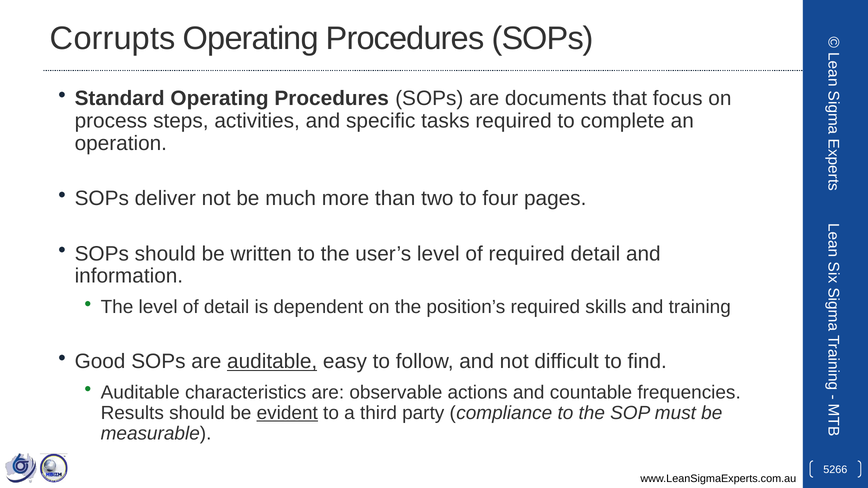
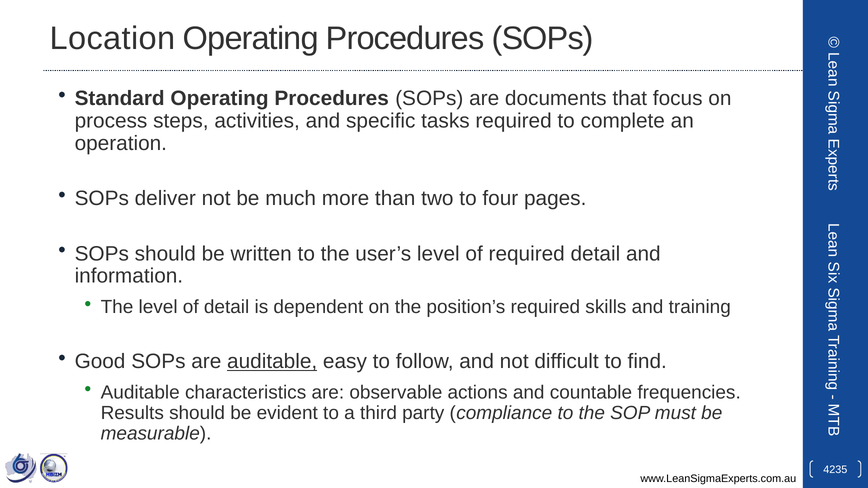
Corrupts: Corrupts -> Location
evident underline: present -> none
5266: 5266 -> 4235
